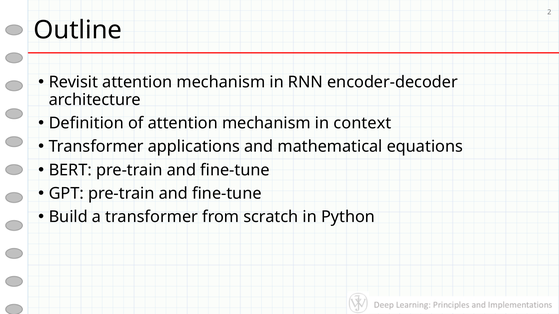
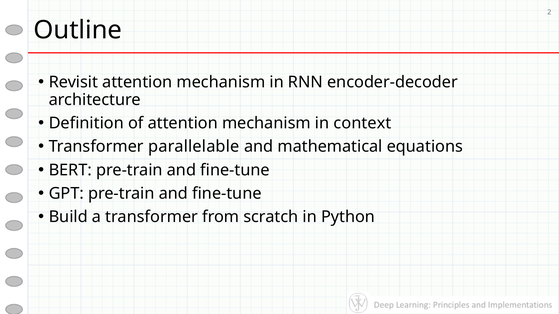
applications: applications -> parallelable
